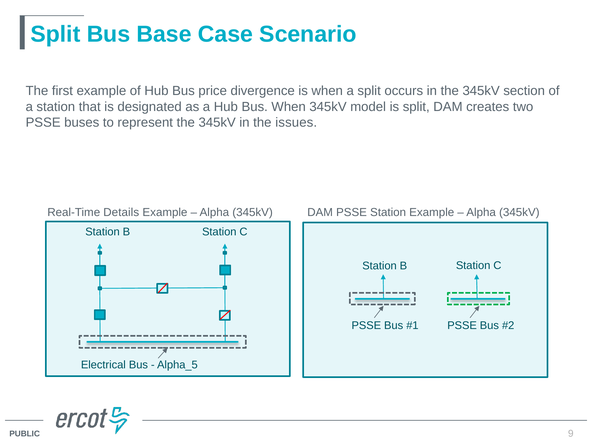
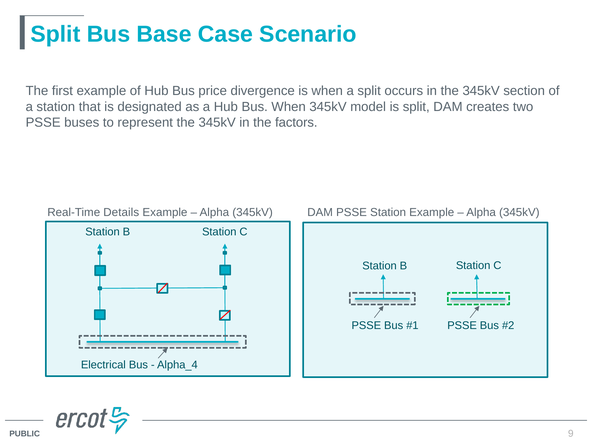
issues: issues -> factors
Alpha_5: Alpha_5 -> Alpha_4
